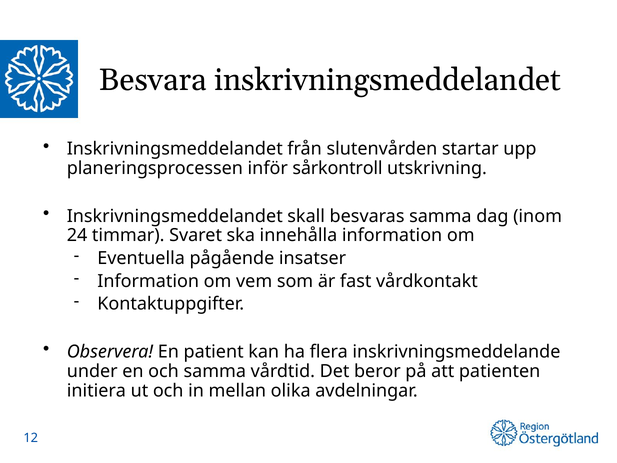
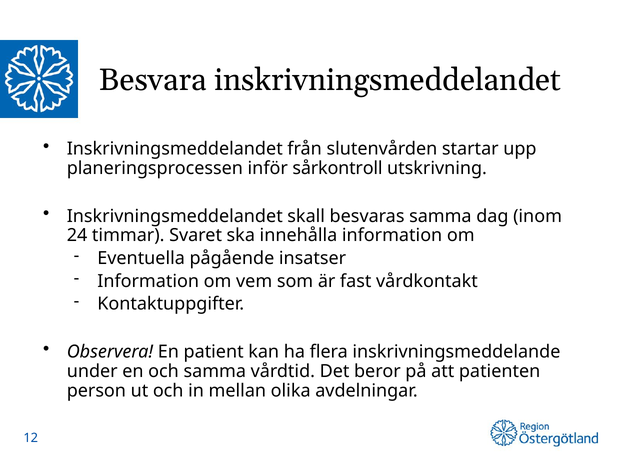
initiera: initiera -> person
